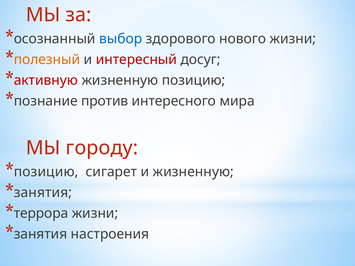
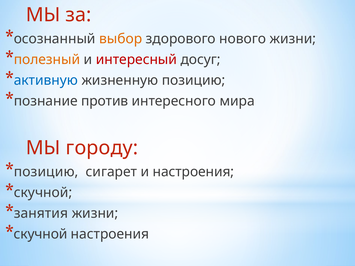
выбор colour: blue -> orange
активную colour: red -> blue
и жизненную: жизненную -> настроения
занятия at (43, 193): занятия -> скучной
террора: террора -> занятия
занятия at (40, 234): занятия -> скучной
